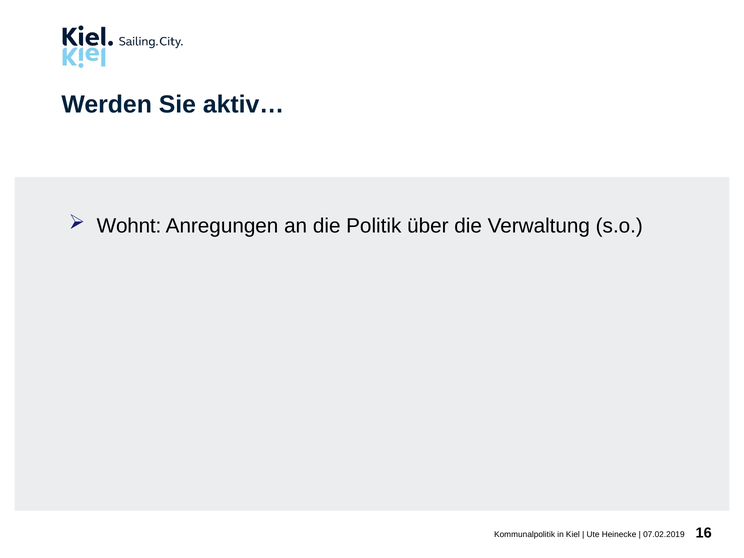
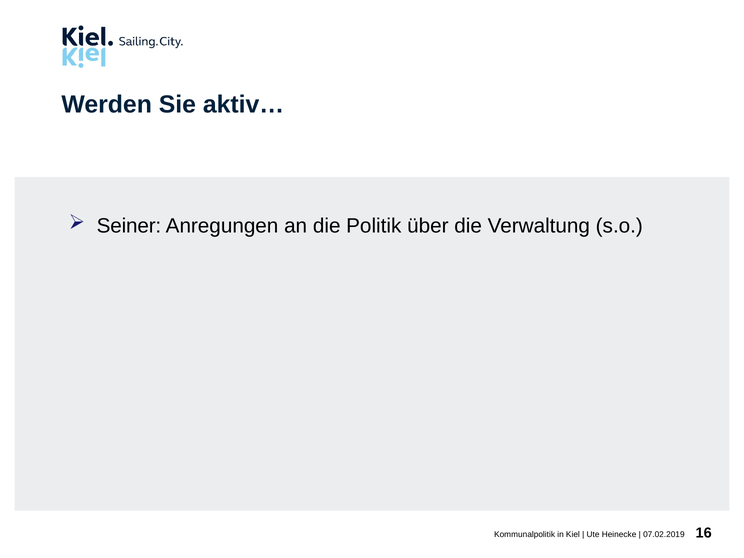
Wohnt: Wohnt -> Seiner
